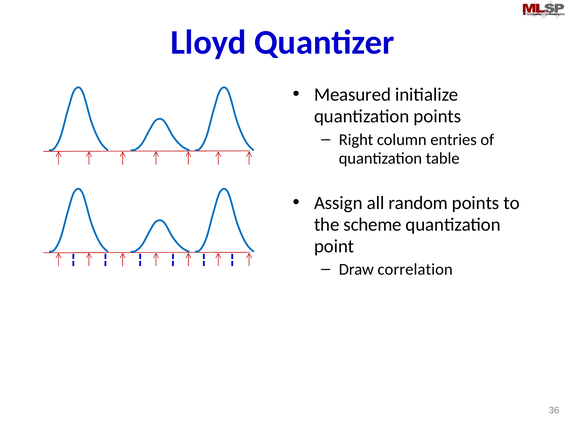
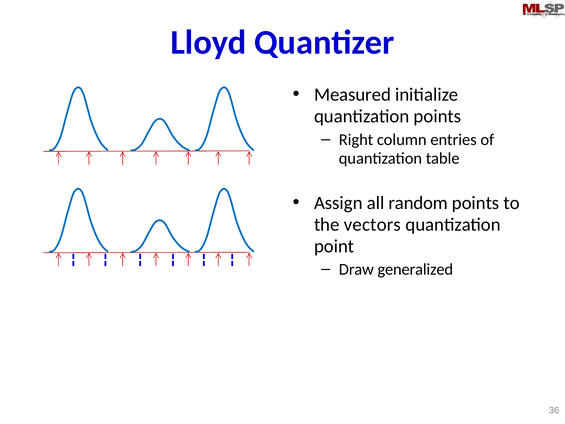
scheme: scheme -> vectors
correlation: correlation -> generalized
